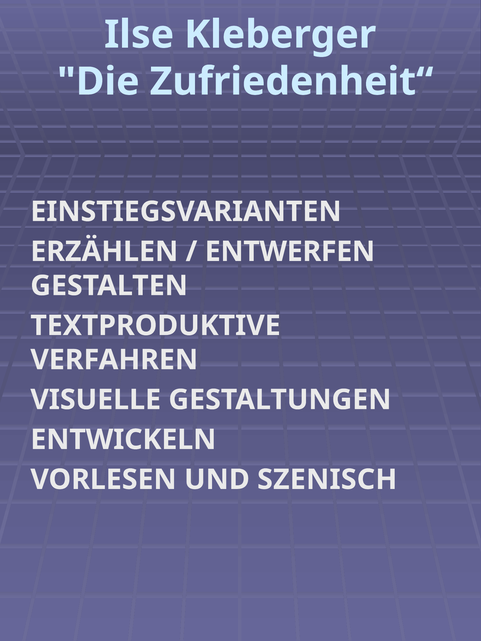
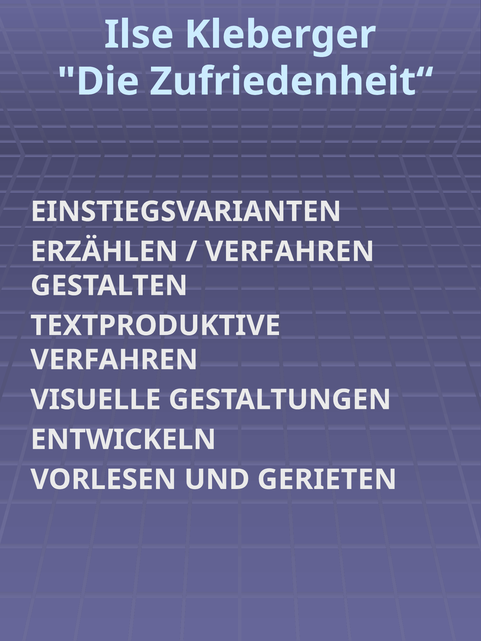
ENTWERFEN at (290, 252): ENTWERFEN -> VERFAHREN
SZENISCH: SZENISCH -> GERIETEN
